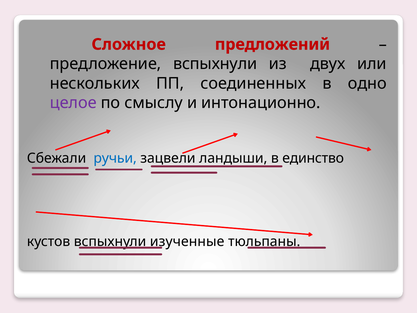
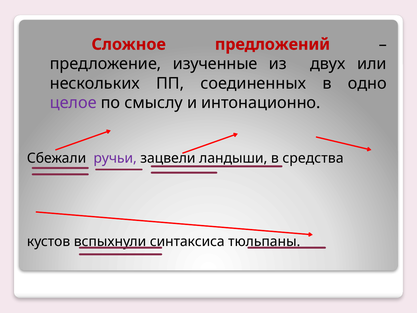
предложение вспыхнули: вспыхнули -> изученные
ручьи colour: blue -> purple
единство: единство -> средства
изученные: изученные -> синтаксиса
